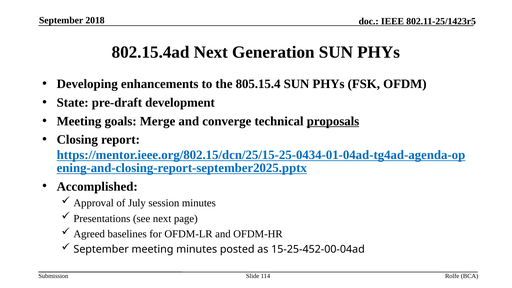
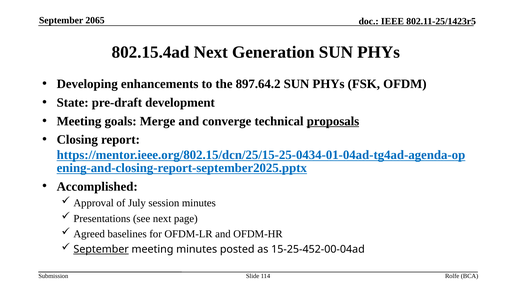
2018: 2018 -> 2065
805.15.4: 805.15.4 -> 897.64.2
September at (101, 249) underline: none -> present
